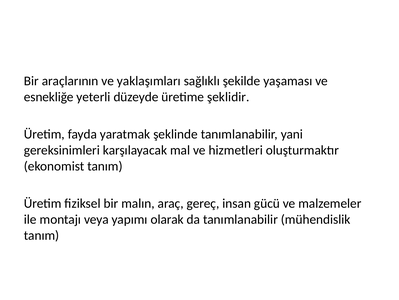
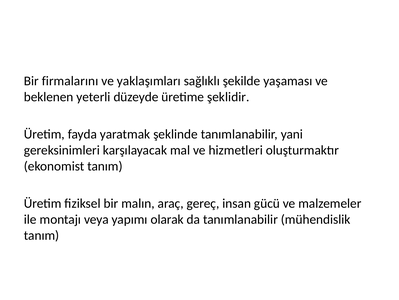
araçlarının: araçlarının -> firmalarını
esnekliğe: esnekliğe -> beklenen
